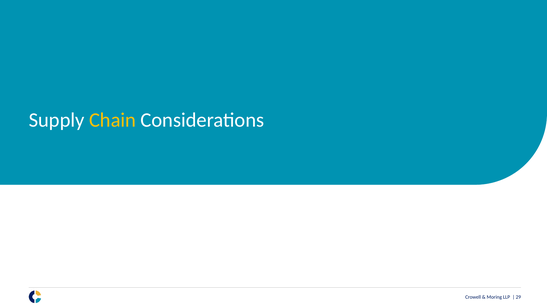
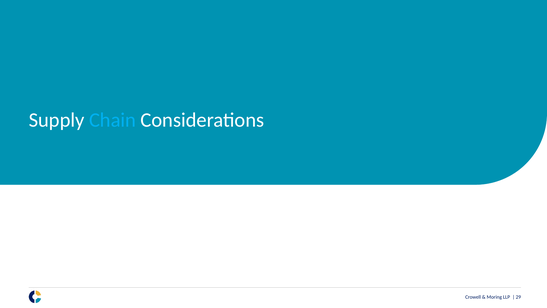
Chain colour: yellow -> light blue
